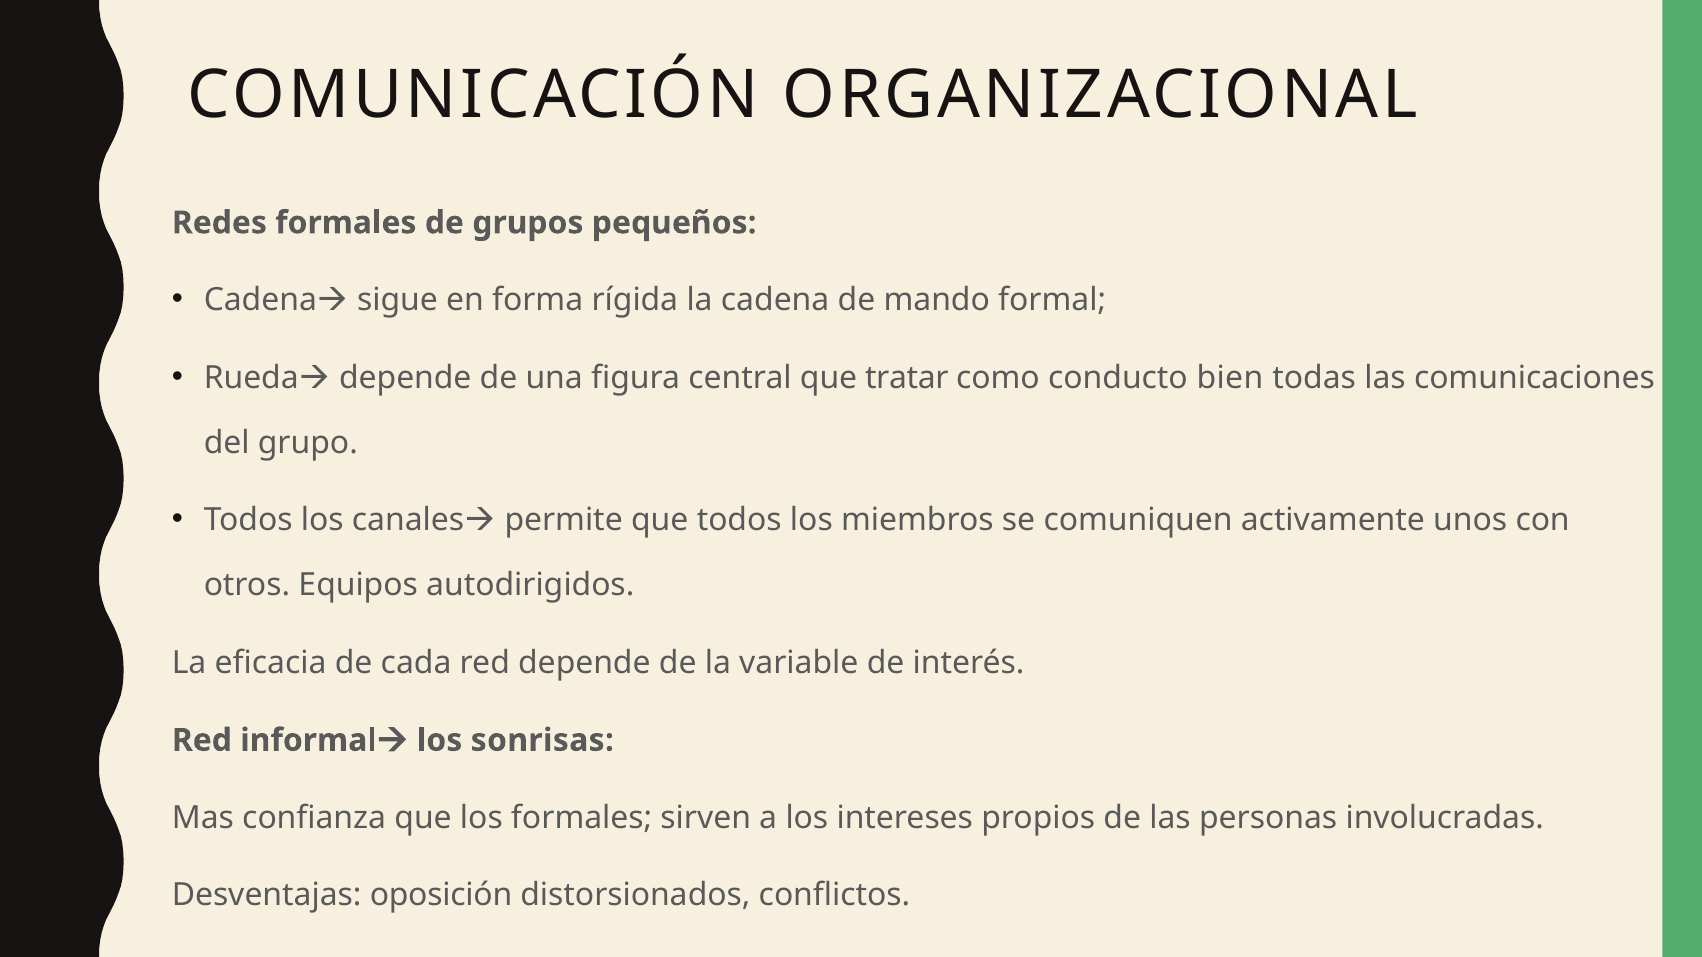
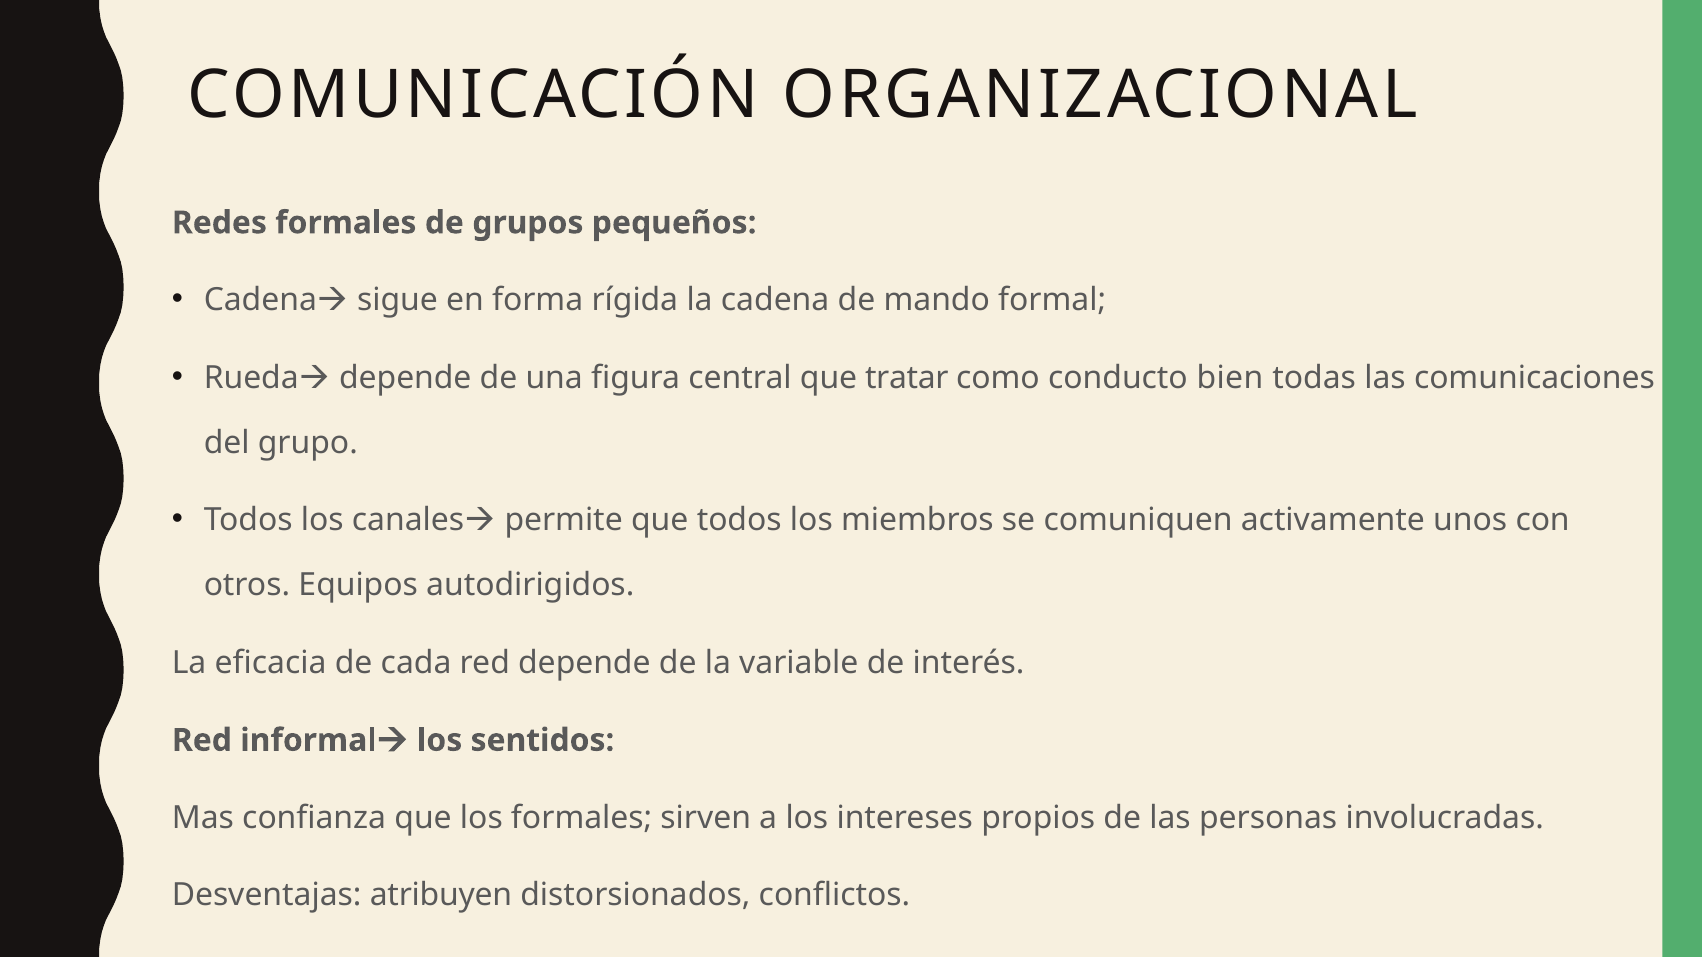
sonrisas: sonrisas -> sentidos
oposición: oposición -> atribuyen
